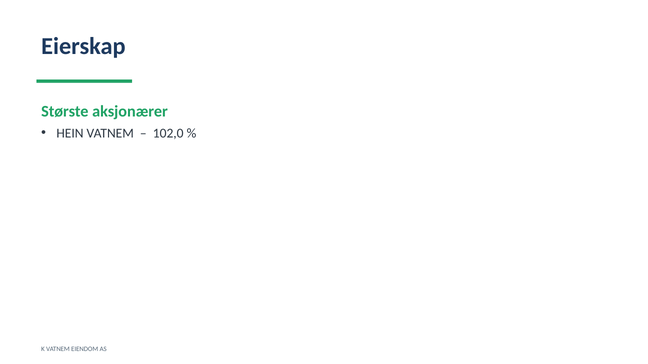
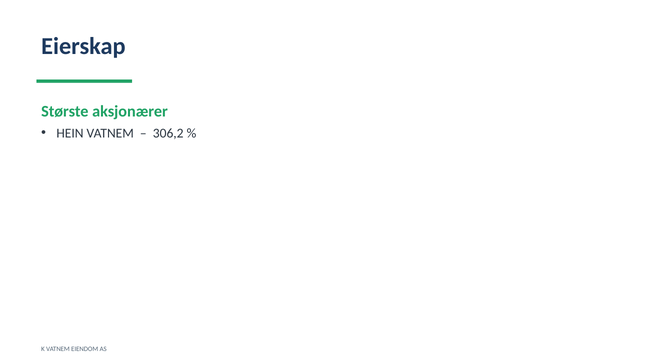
102,0: 102,0 -> 306,2
